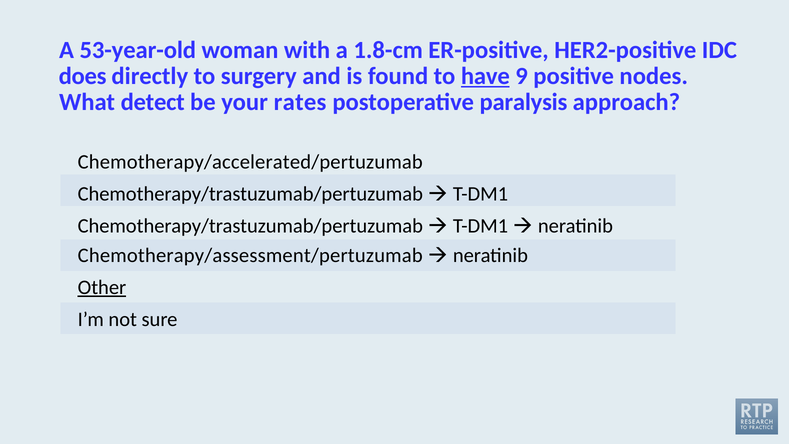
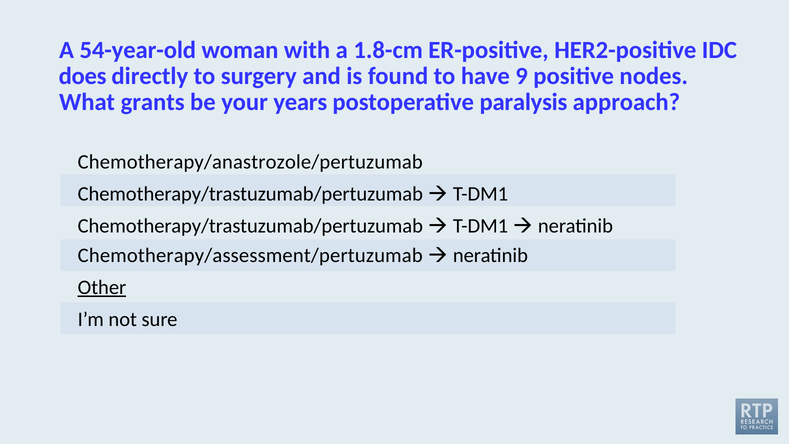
53-year-old: 53-year-old -> 54-year-old
have underline: present -> none
detect: detect -> grants
rates: rates -> years
Chemotherapy/accelerated/pertuzumab: Chemotherapy/accelerated/pertuzumab -> Chemotherapy/anastrozole/pertuzumab
